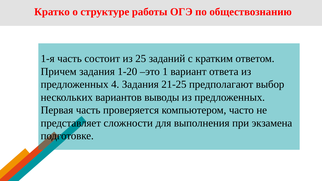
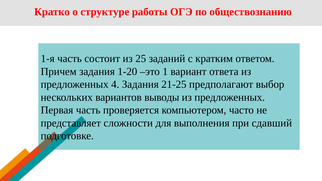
экзамена: экзамена -> сдавший
